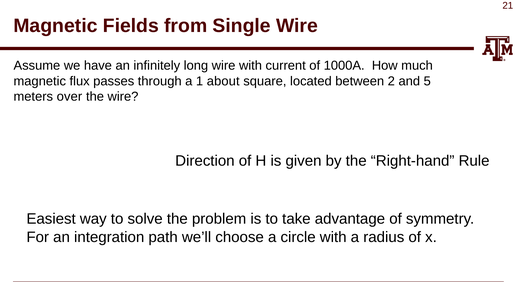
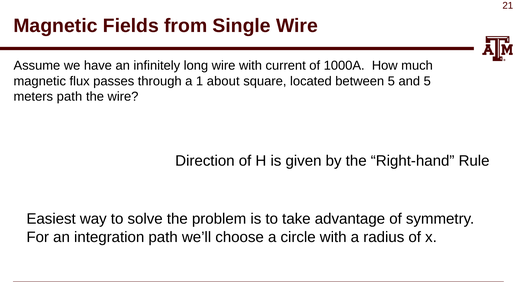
between 2: 2 -> 5
meters over: over -> path
